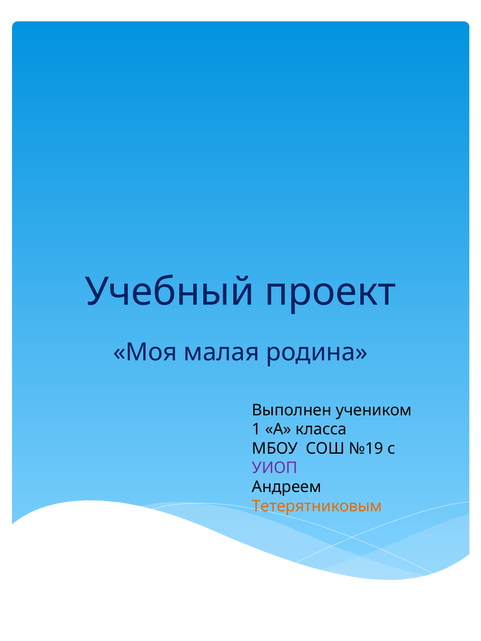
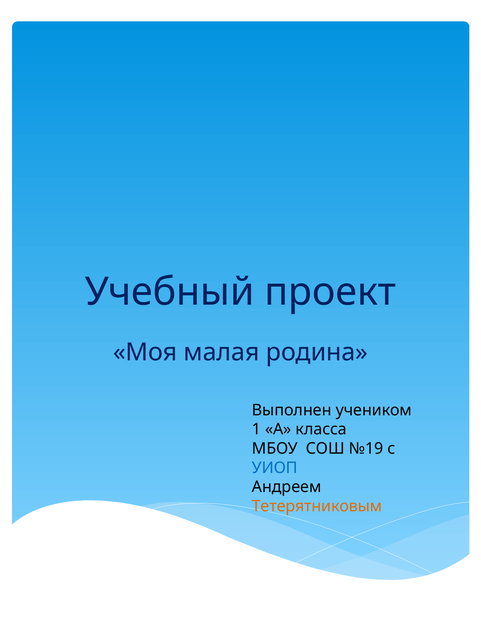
УИОП colour: purple -> blue
